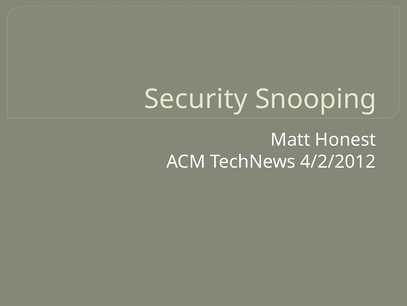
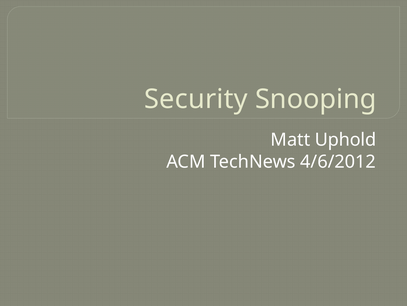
Honest: Honest -> Uphold
4/2/2012: 4/2/2012 -> 4/6/2012
